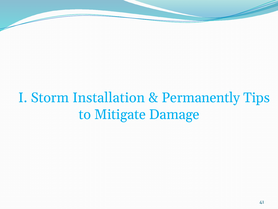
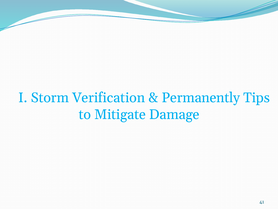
Installation: Installation -> Verification
